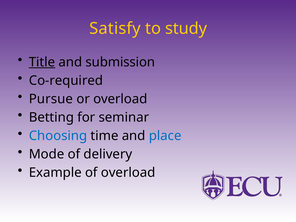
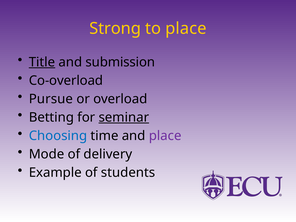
Satisfy: Satisfy -> Strong
to study: study -> place
Co-required: Co-required -> Co-overload
seminar underline: none -> present
place at (165, 136) colour: blue -> purple
of overload: overload -> students
